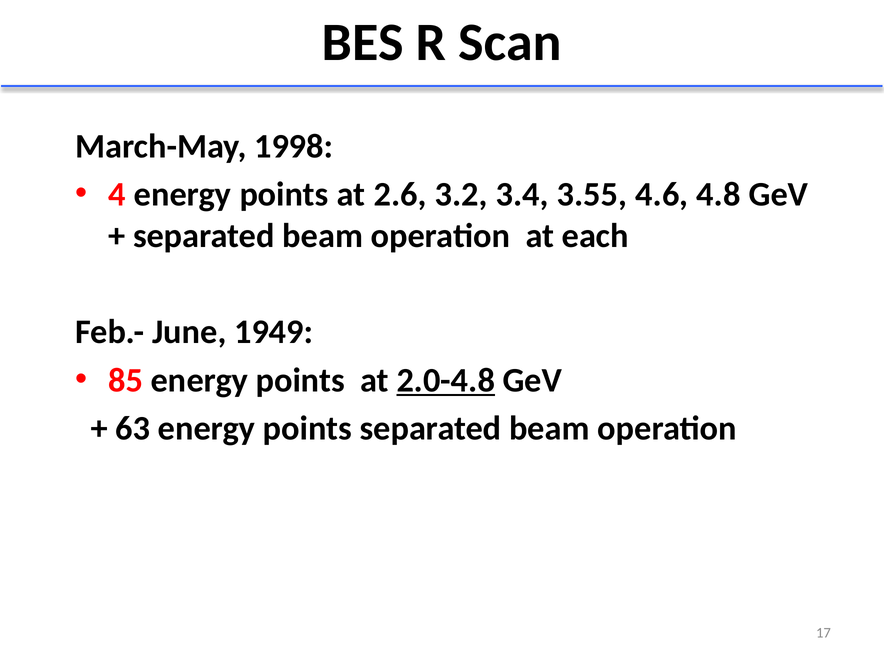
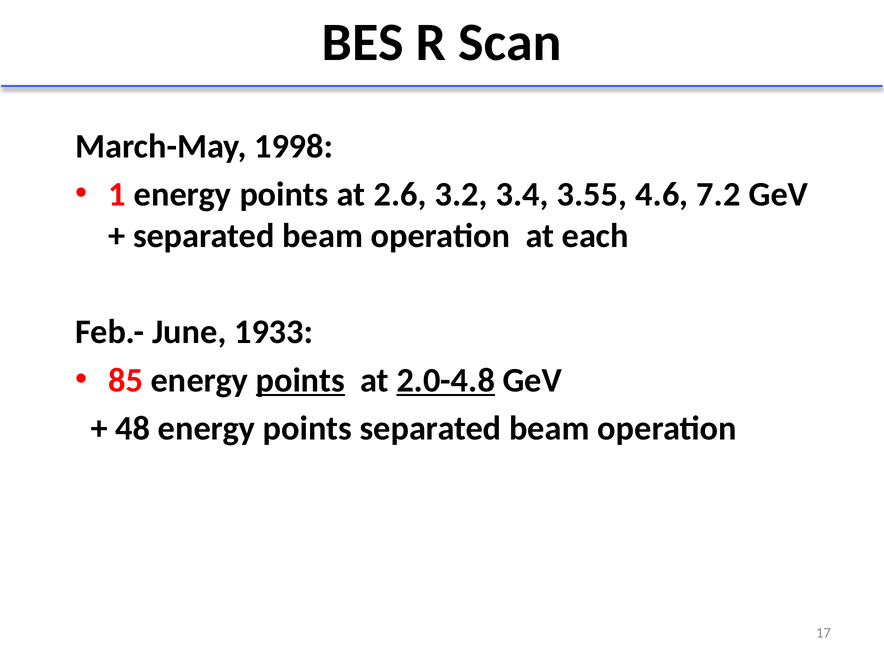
4: 4 -> 1
4.8: 4.8 -> 7.2
1949: 1949 -> 1933
points at (300, 380) underline: none -> present
63: 63 -> 48
